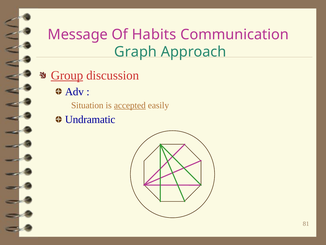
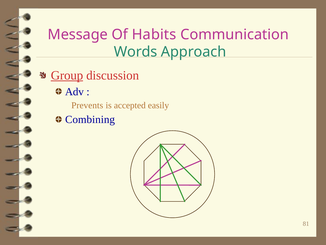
Graph: Graph -> Words
Situation: Situation -> Prevents
accepted underline: present -> none
Undramatic: Undramatic -> Combining
